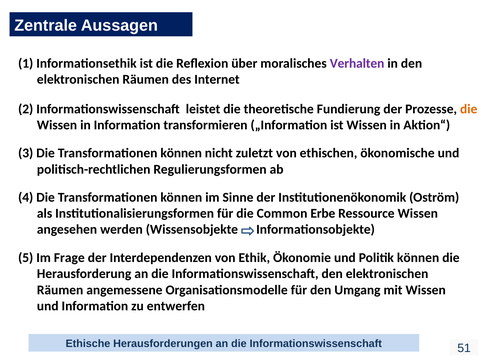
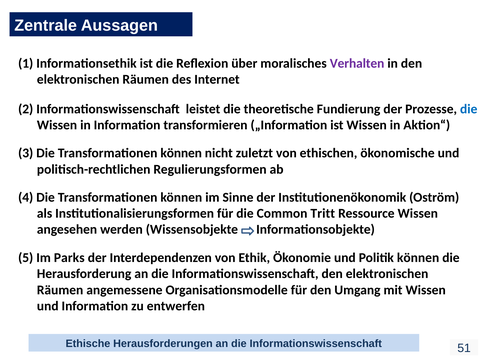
die at (469, 109) colour: orange -> blue
Erbe: Erbe -> Tritt
Frage: Frage -> Parks
